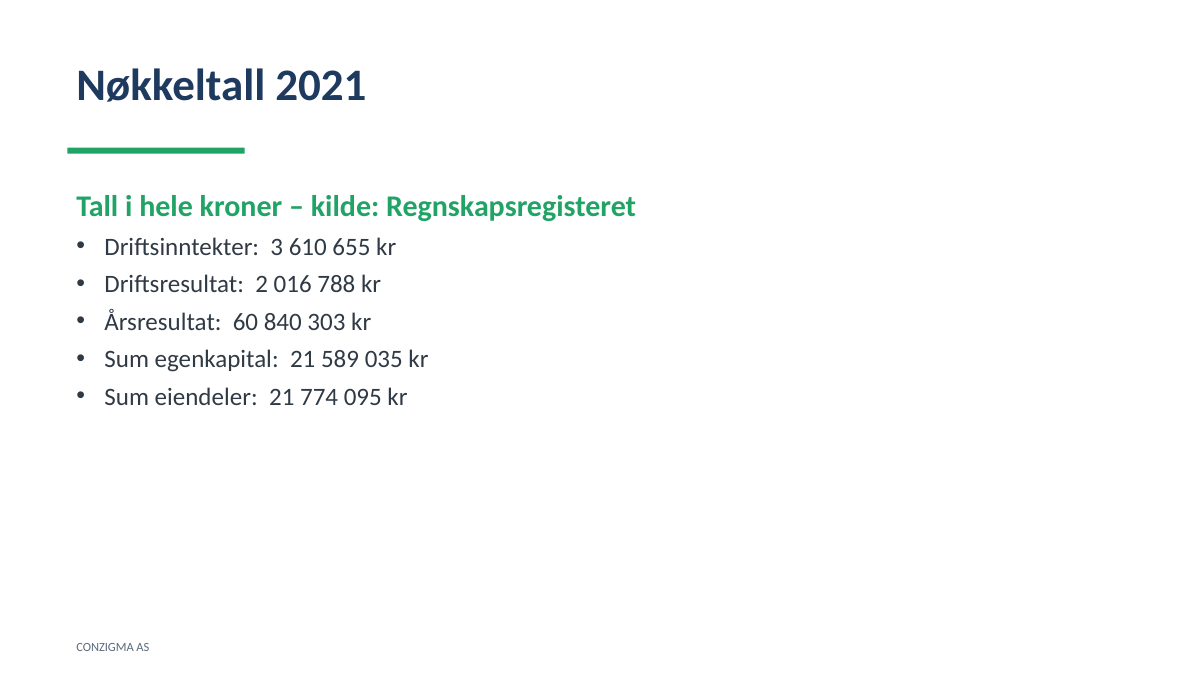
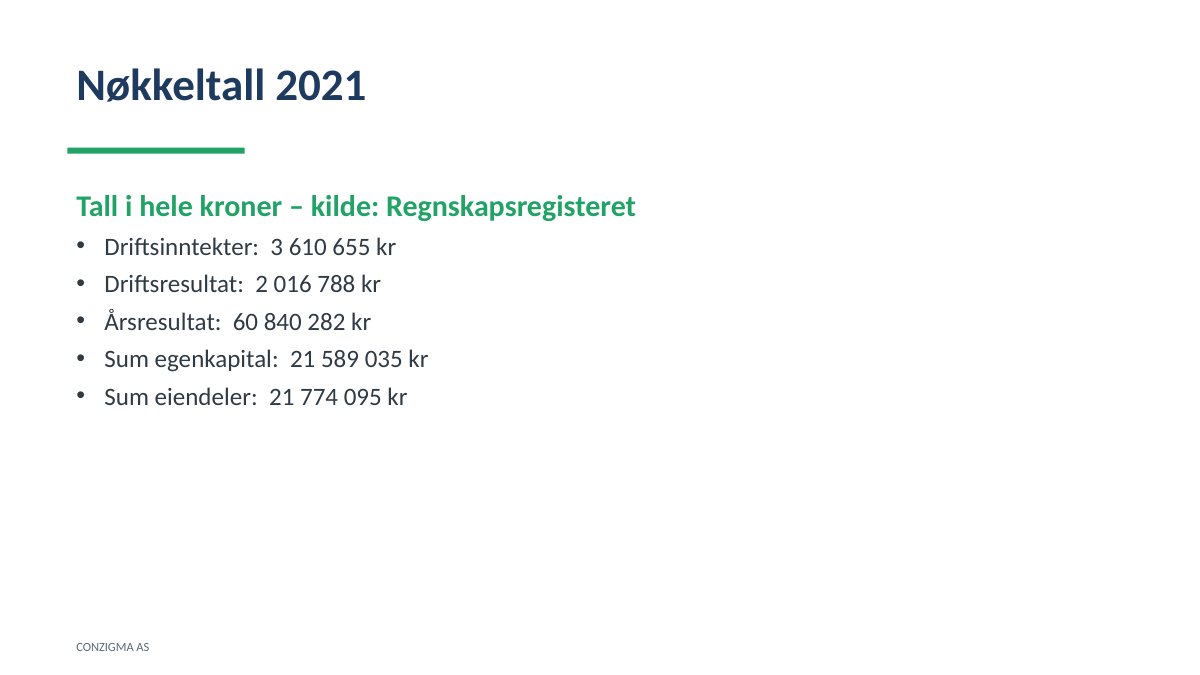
303: 303 -> 282
